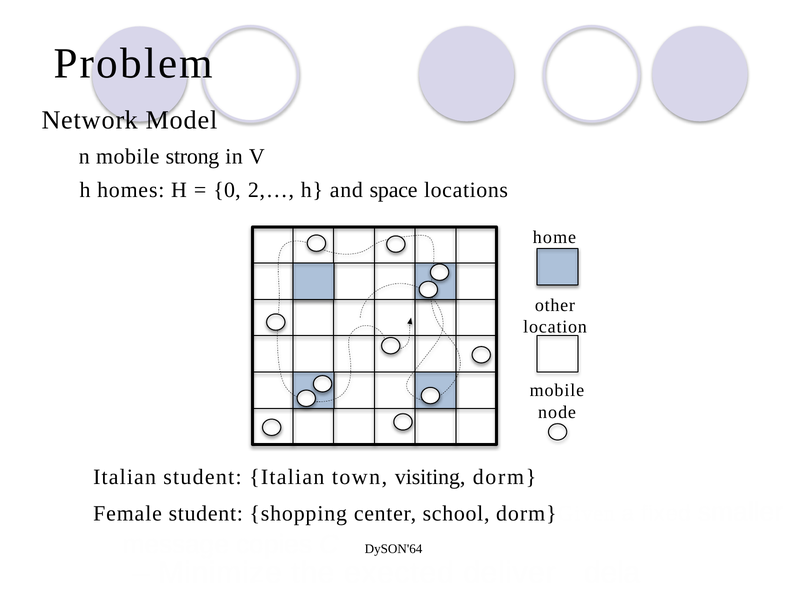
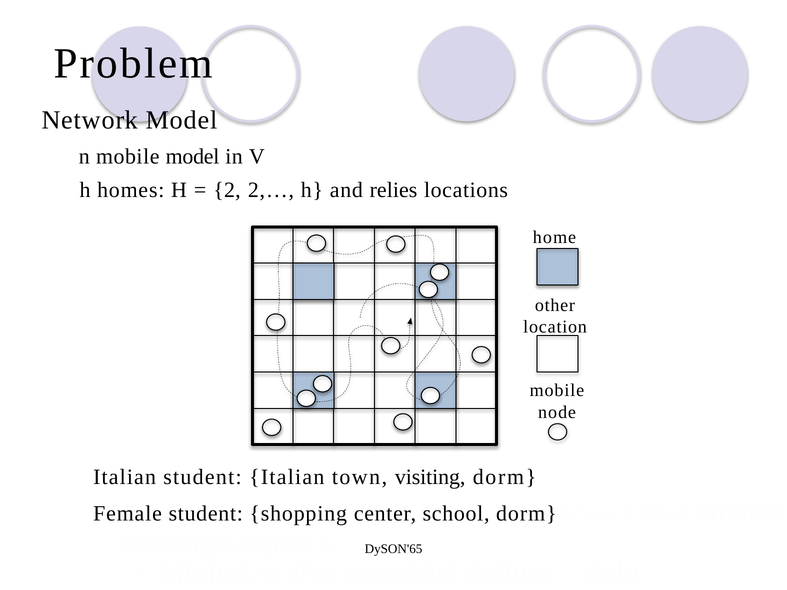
mobile strong: strong -> model
0: 0 -> 2
space: space -> relies
DySON'64: DySON'64 -> DySON'65
